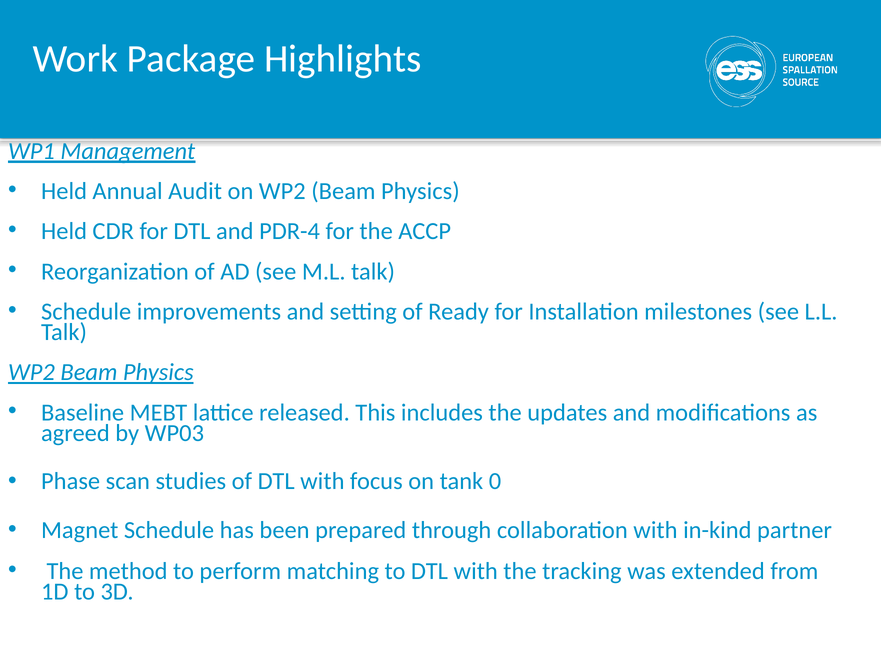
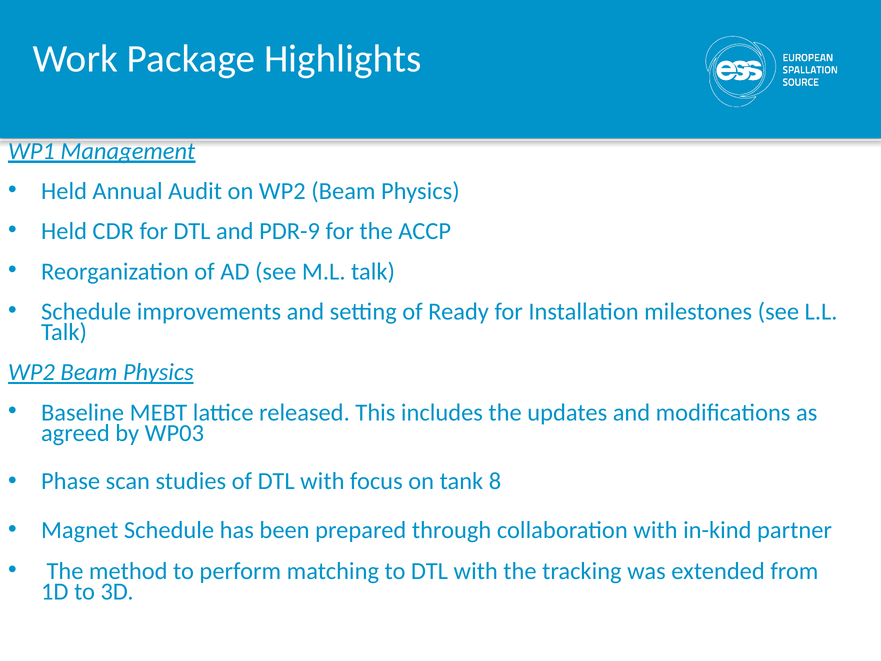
PDR-4: PDR-4 -> PDR-9
0: 0 -> 8
